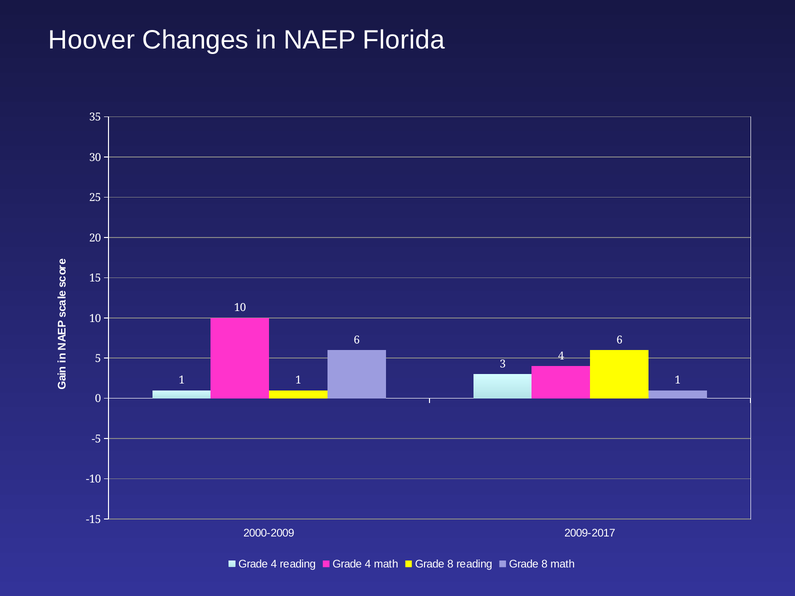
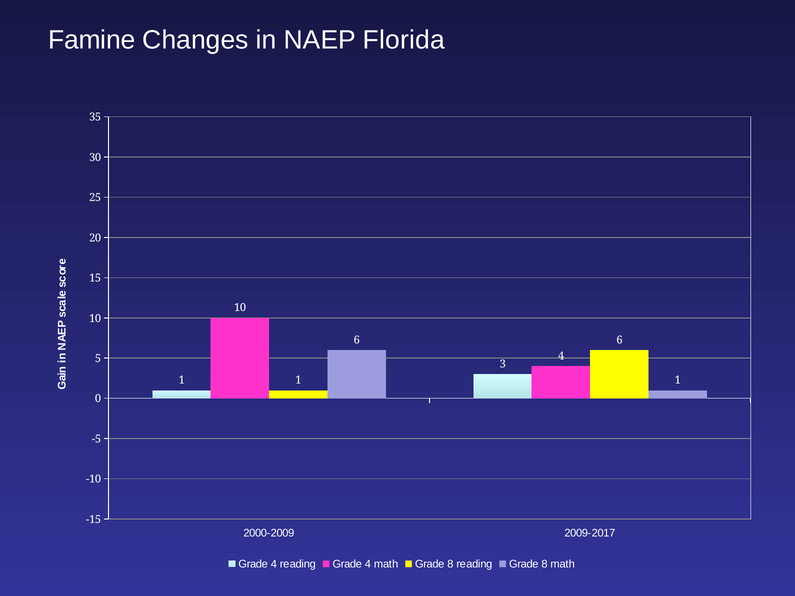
Hoover: Hoover -> Famine
